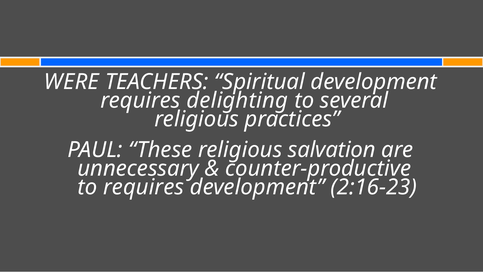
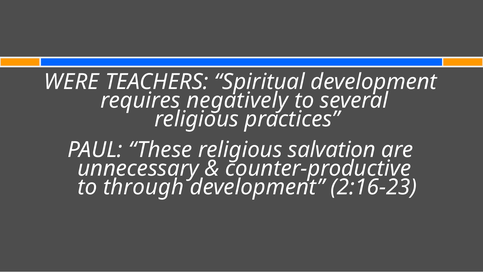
delighting: delighting -> negatively
to requires: requires -> through
